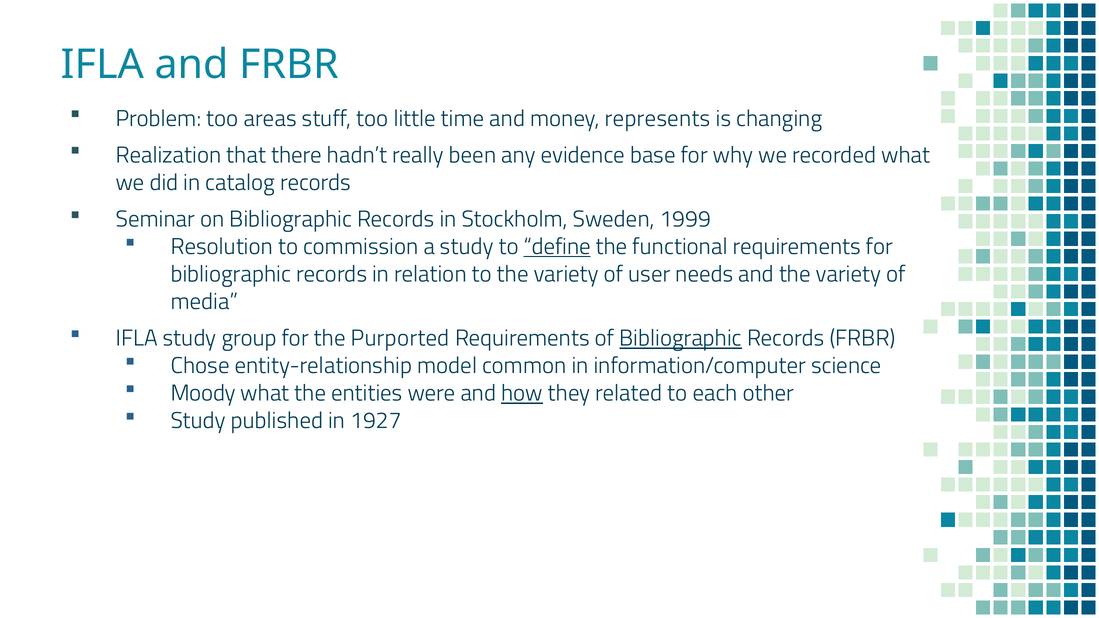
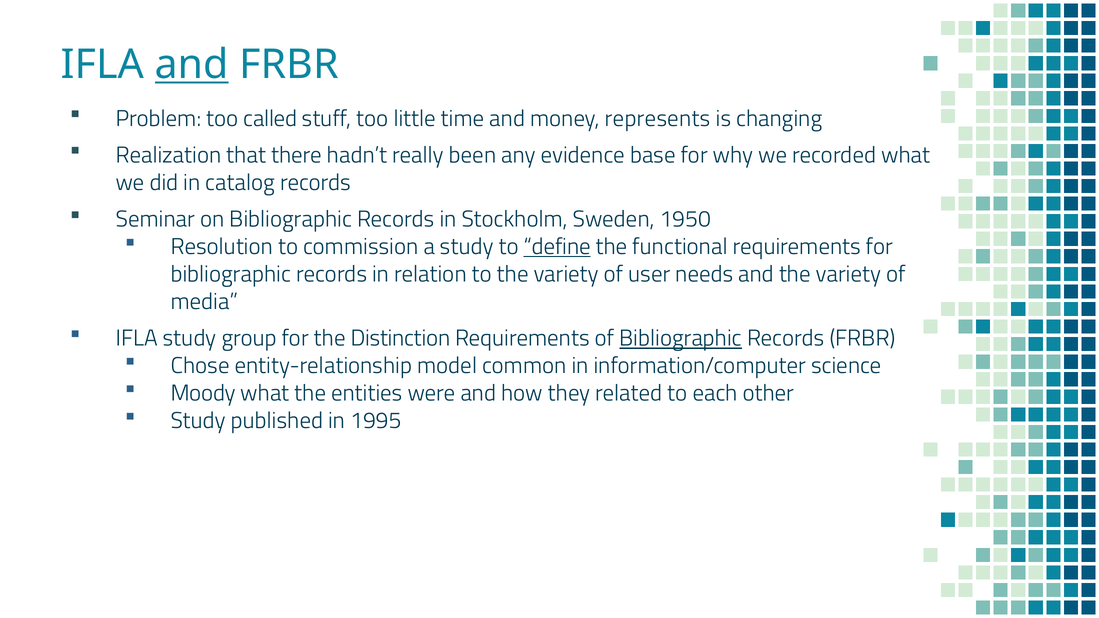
and at (192, 65) underline: none -> present
areas: areas -> called
1999: 1999 -> 1950
Purported: Purported -> Distinction
how underline: present -> none
1927: 1927 -> 1995
